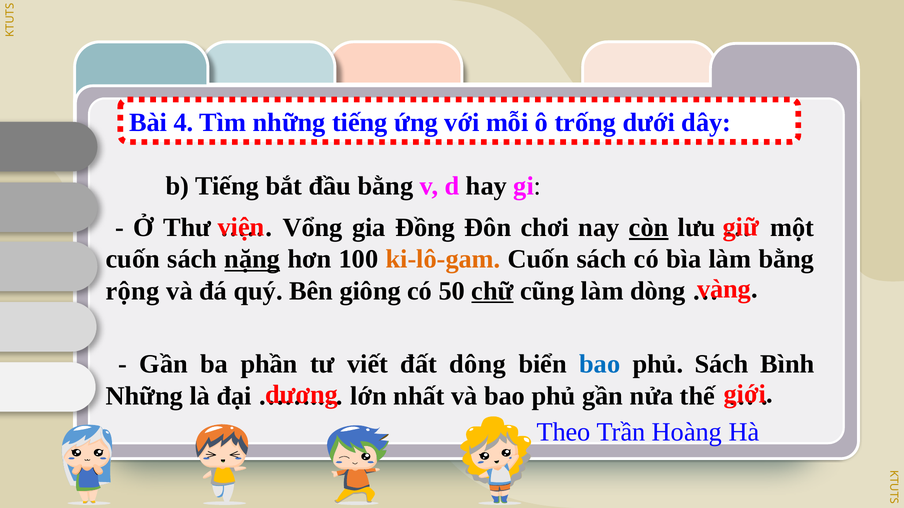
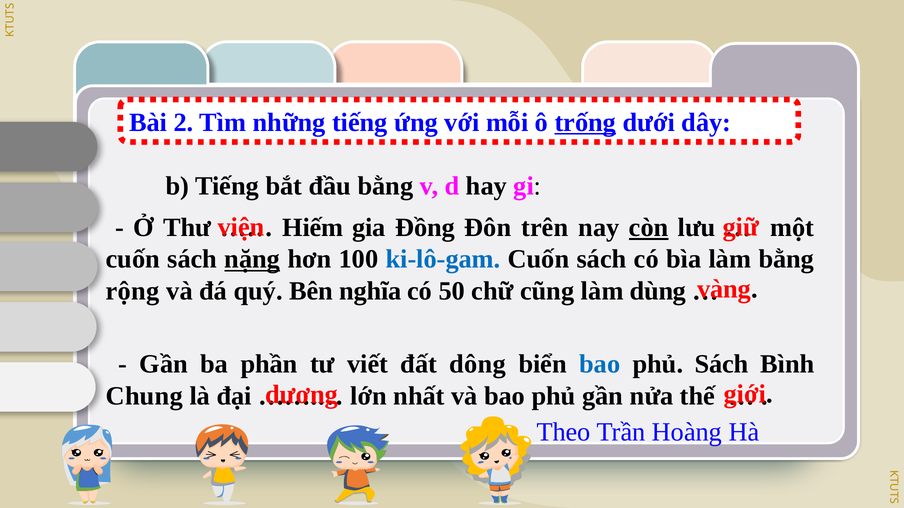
4: 4 -> 2
trống underline: none -> present
Vổng: Vổng -> Hiếm
chơi: chơi -> trên
ki-lô-gam colour: orange -> blue
giông: giông -> nghĩa
chữ underline: present -> none
dòng: dòng -> dùng
Những at (144, 396): Những -> Chung
